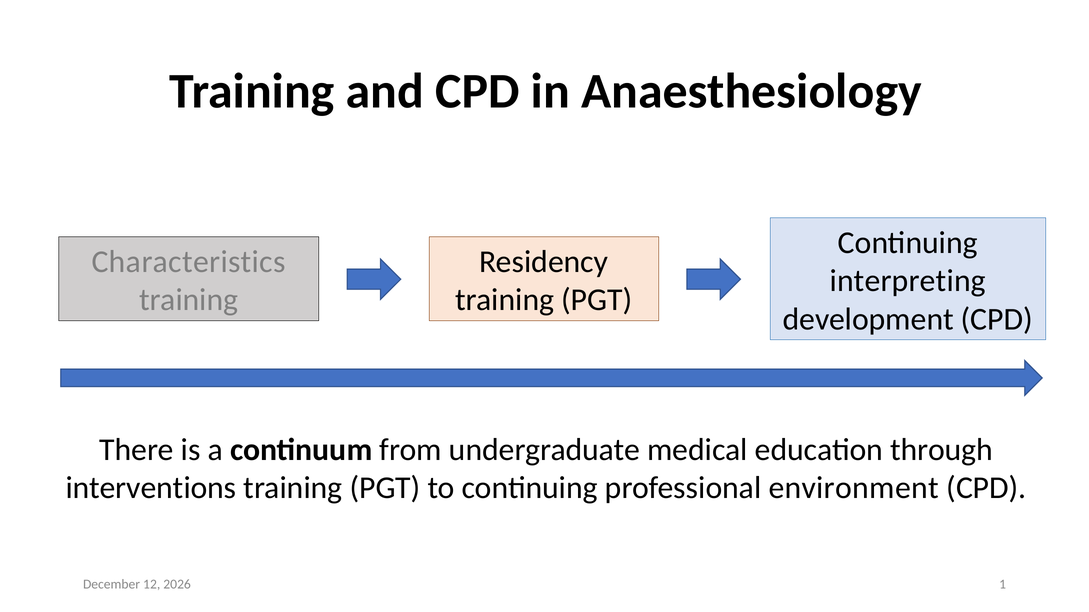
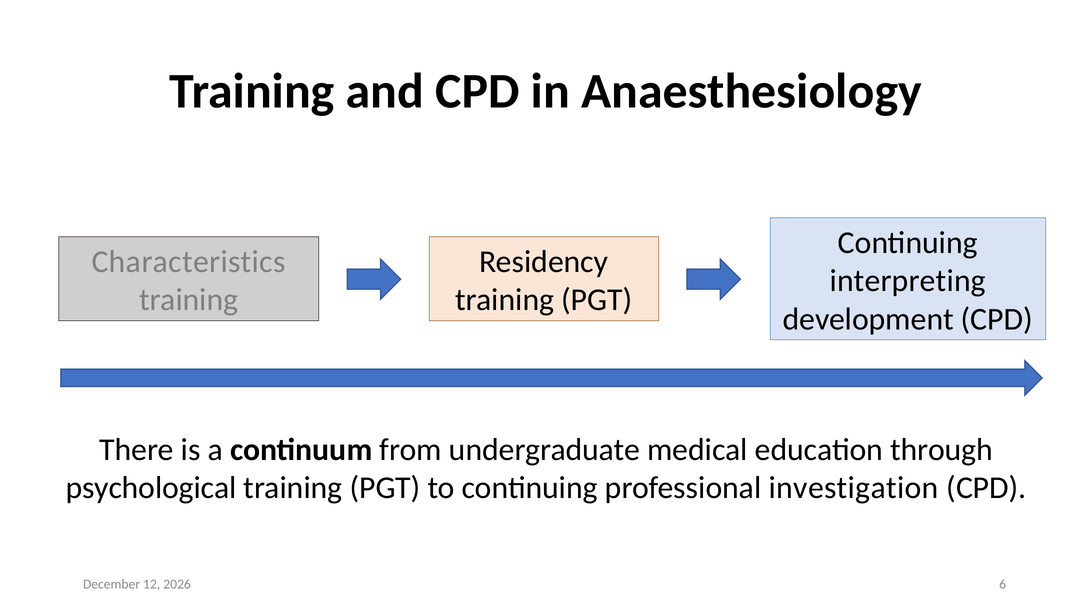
interventions: interventions -> psychological
environment: environment -> investigation
1: 1 -> 6
